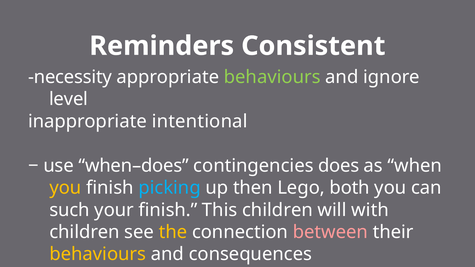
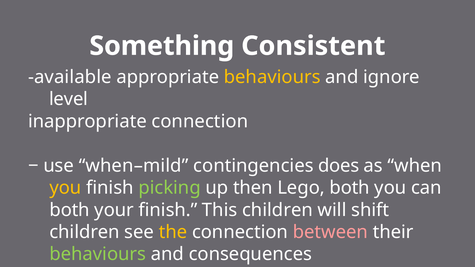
Reminders: Reminders -> Something
necessity: necessity -> available
behaviours at (272, 77) colour: light green -> yellow
inappropriate intentional: intentional -> connection
when–does: when–does -> when–mild
picking colour: light blue -> light green
such at (70, 210): such -> both
with: with -> shift
behaviours at (98, 254) colour: yellow -> light green
